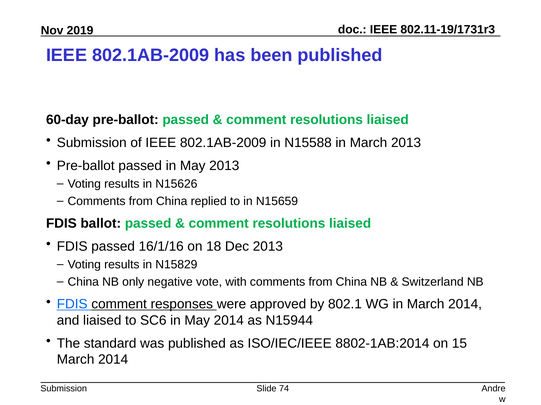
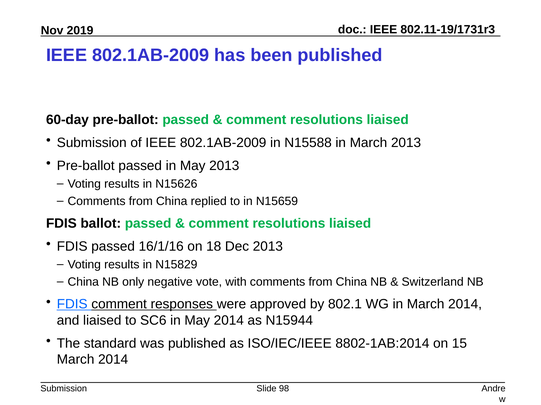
74: 74 -> 98
